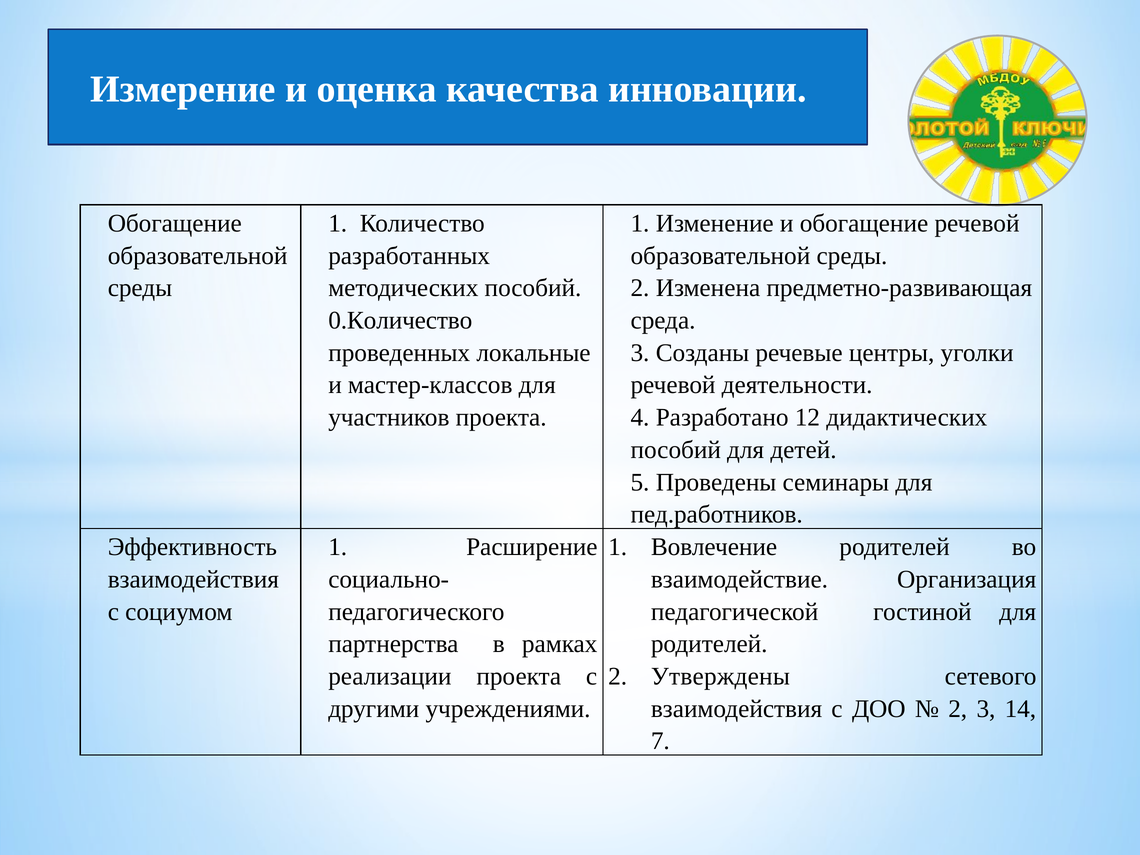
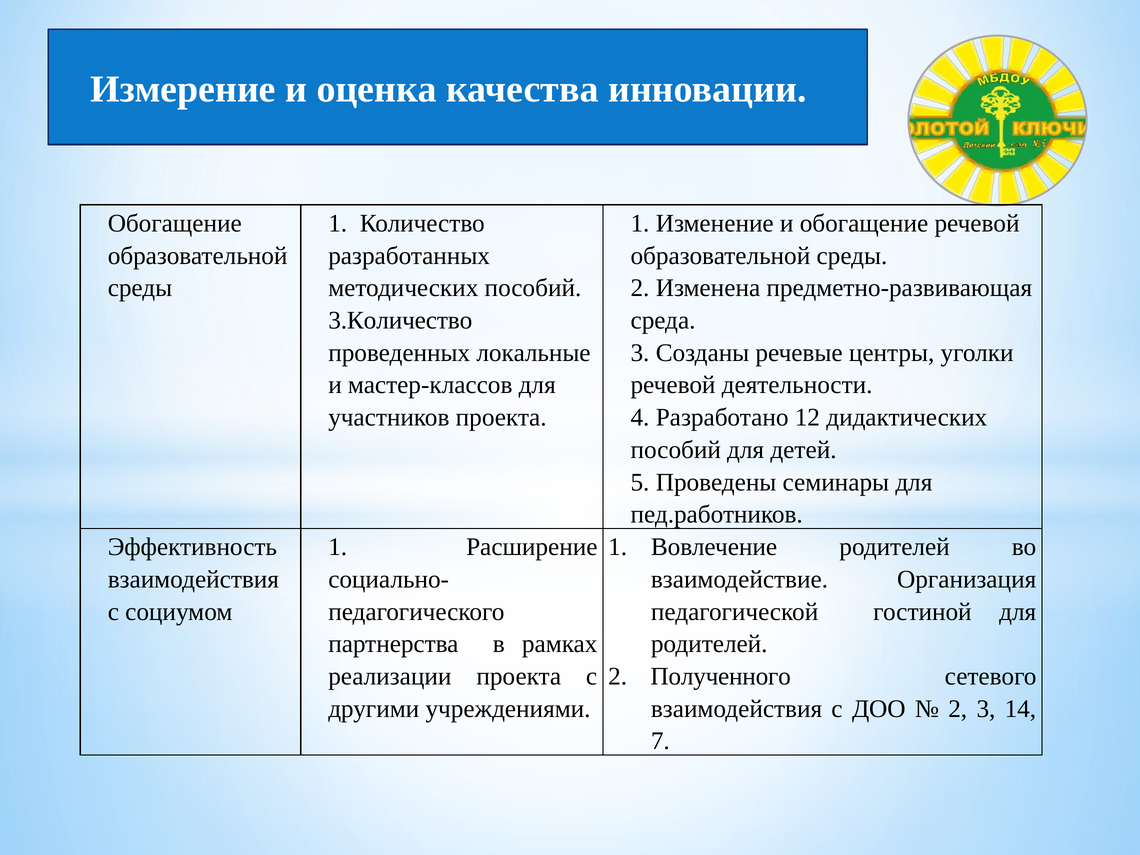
0.Количество: 0.Количество -> 3.Количество
Утверждены: Утверждены -> Полученного
